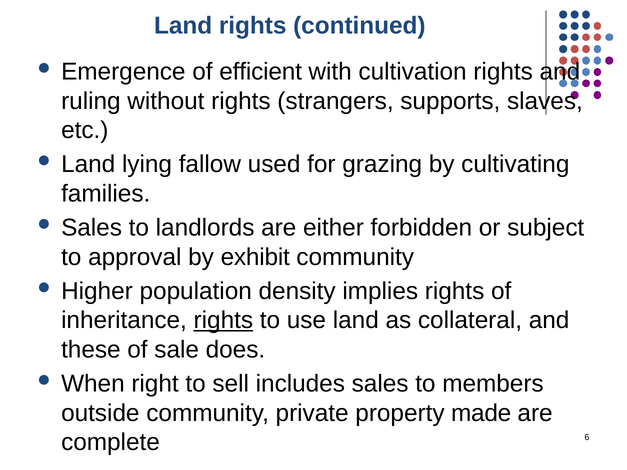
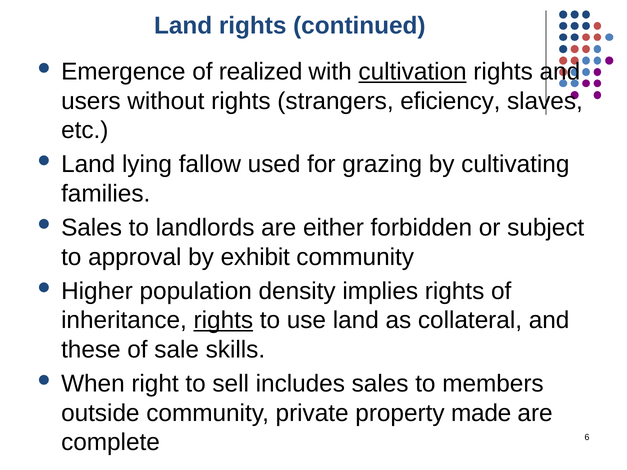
efficient: efficient -> realized
cultivation underline: none -> present
ruling: ruling -> users
supports: supports -> eficiency
does: does -> skills
